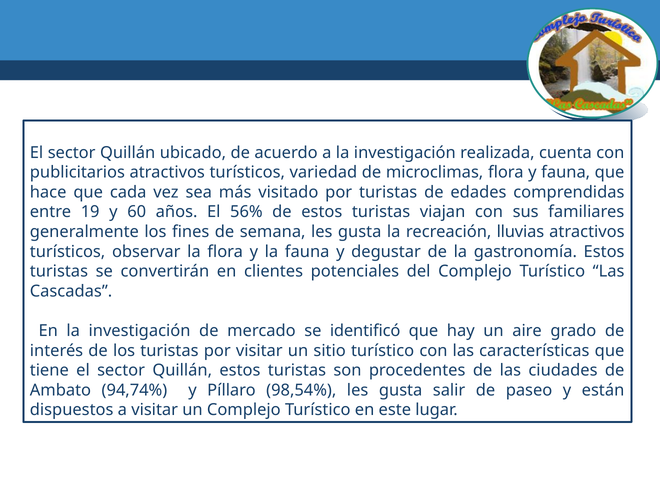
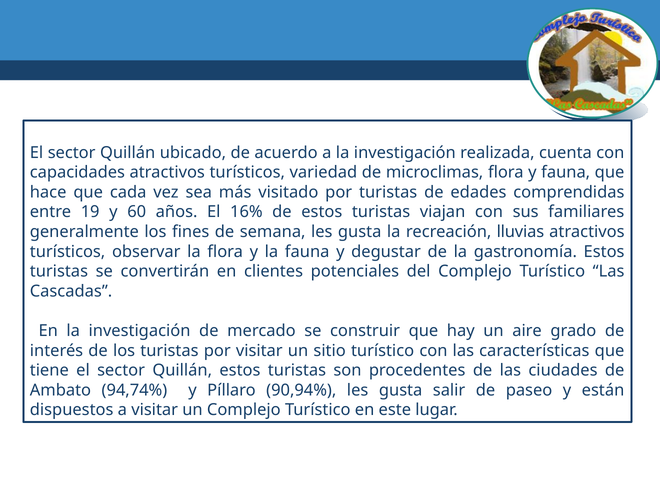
publicitarios: publicitarios -> capacidades
56%: 56% -> 16%
identificó: identificó -> construir
98,54%: 98,54% -> 90,94%
